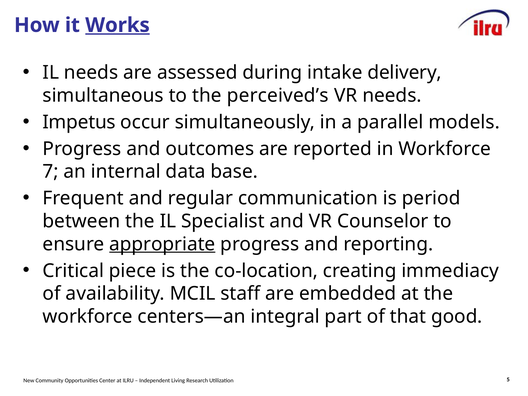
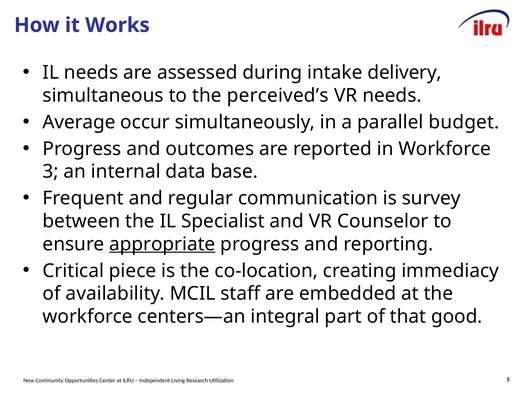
Works underline: present -> none
Impetus: Impetus -> Average
models: models -> budget
7: 7 -> 3
period: period -> survey
